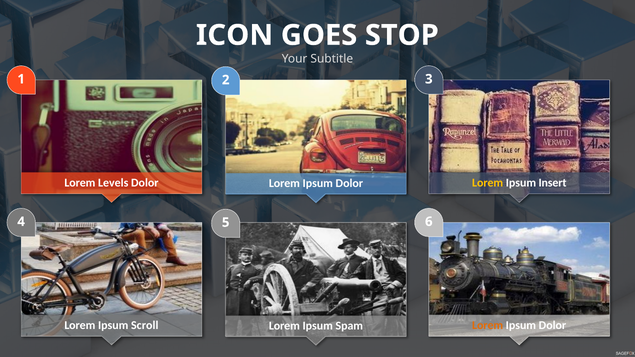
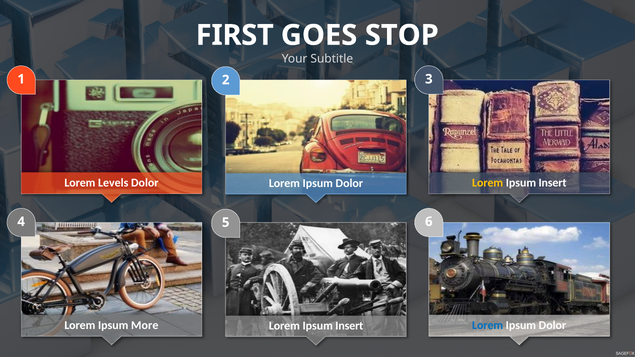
ICON: ICON -> FIRST
Scroll: Scroll -> More
Lorem at (488, 325) colour: orange -> blue
Spam at (349, 326): Spam -> Insert
